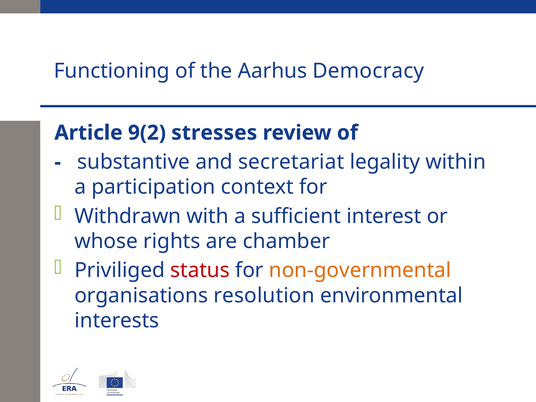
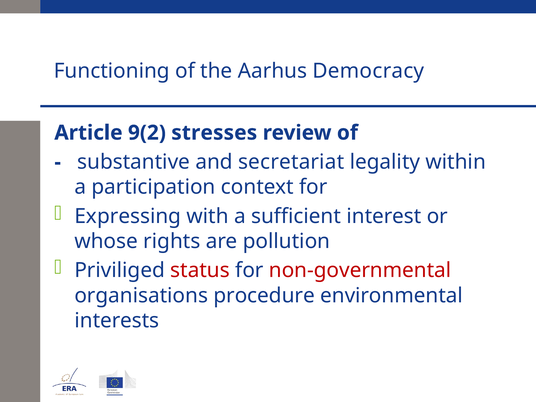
Withdrawn: Withdrawn -> Expressing
chamber: chamber -> pollution
non-governmental colour: orange -> red
resolution: resolution -> procedure
